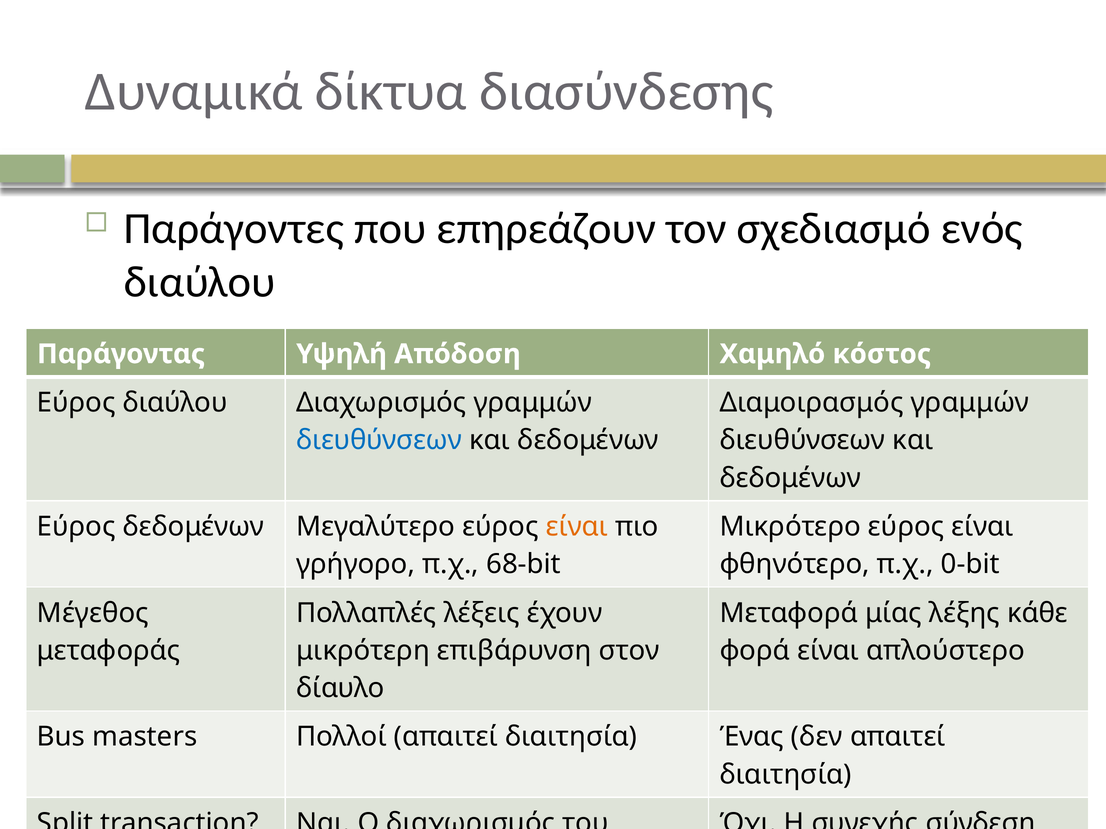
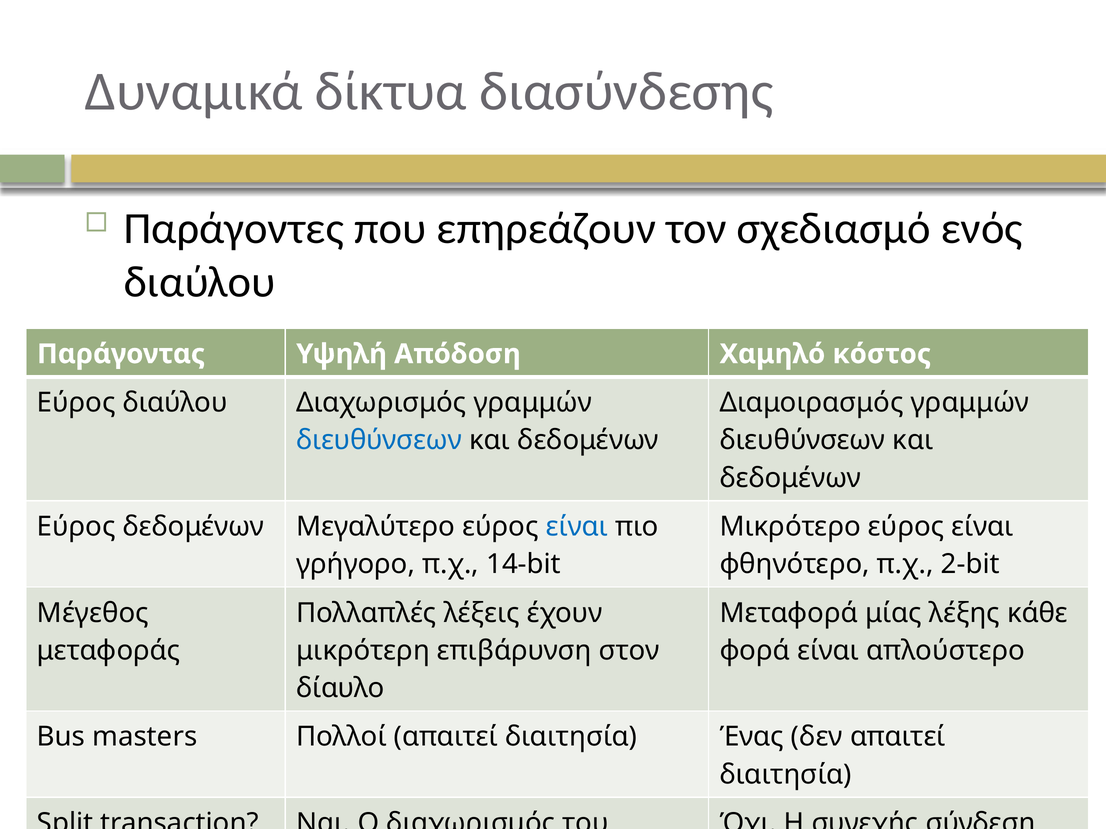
είναι at (577, 527) colour: orange -> blue
68-bit: 68-bit -> 14-bit
0-bit: 0-bit -> 2-bit
